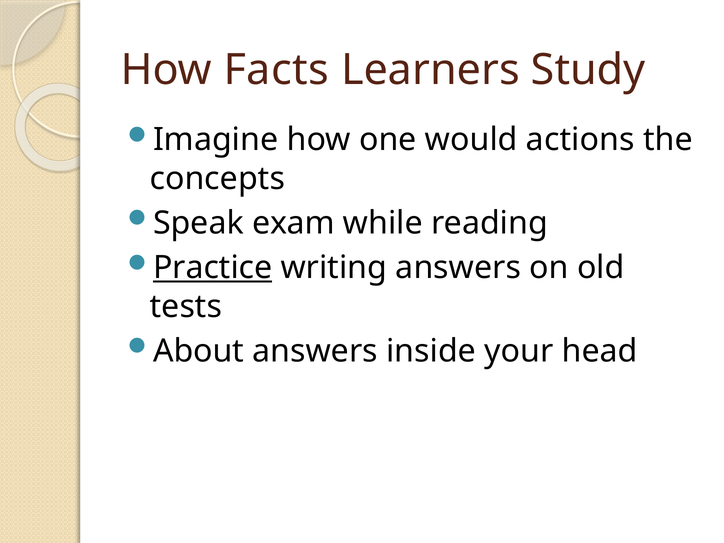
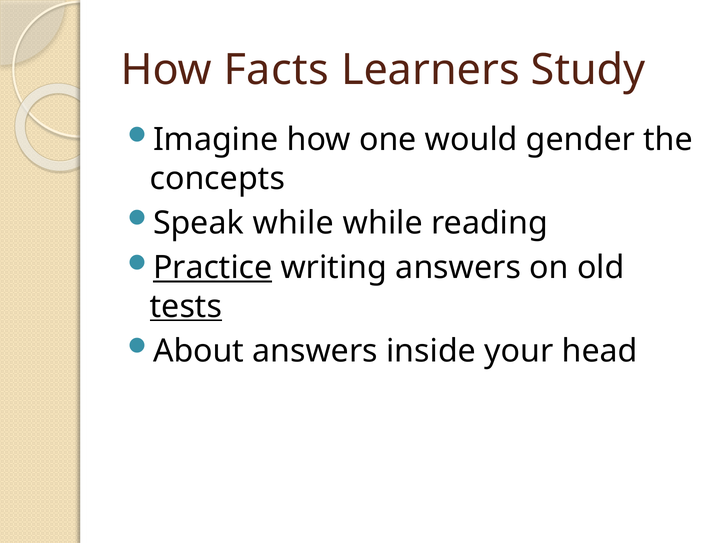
actions: actions -> gender
Speak exam: exam -> while
tests underline: none -> present
